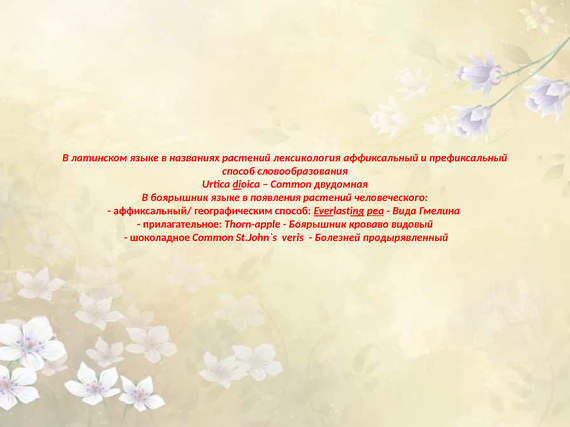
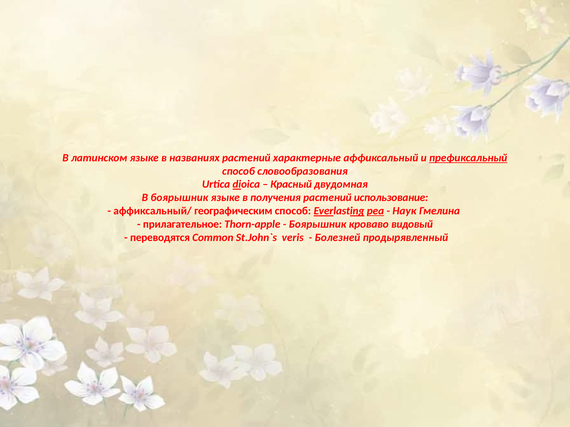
лексикология: лексикология -> характерные
префиксальный underline: none -> present
Common at (291, 185): Common -> Красный
появления: появления -> получения
человеческого: человеческого -> использование
Вида: Вида -> Наук
шоколадное: шоколадное -> переводятся
